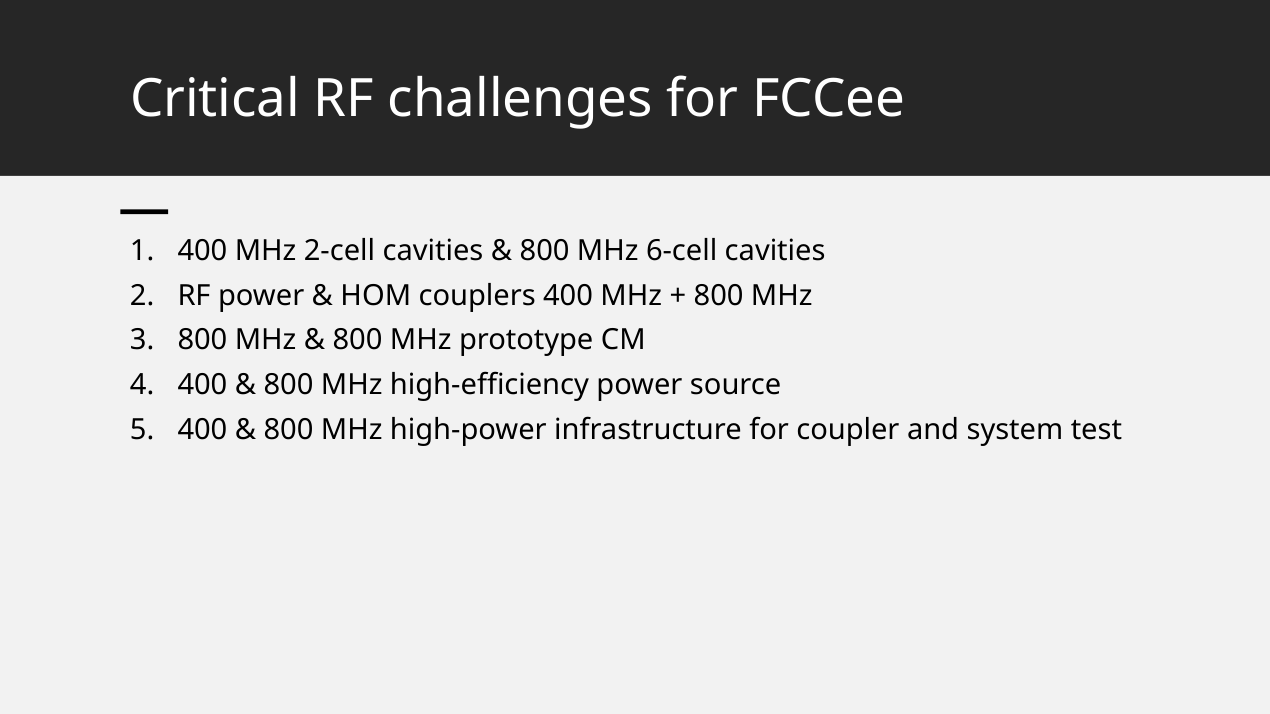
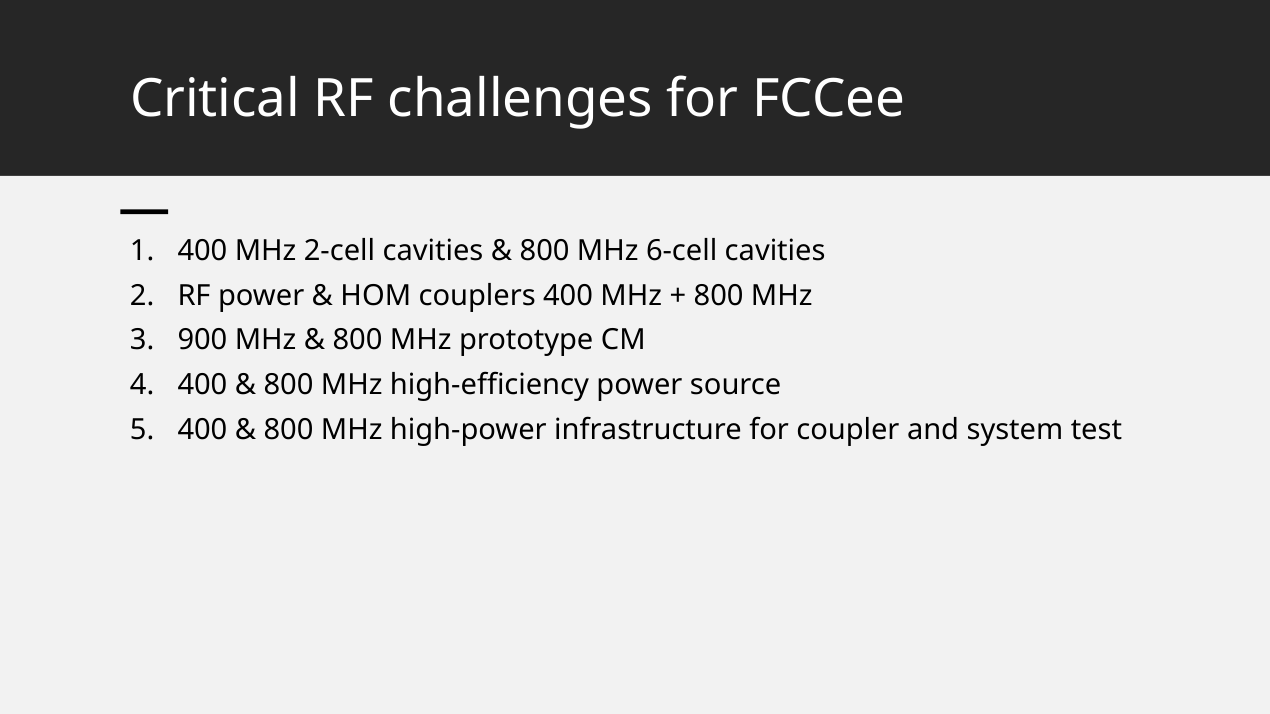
800 at (202, 340): 800 -> 900
